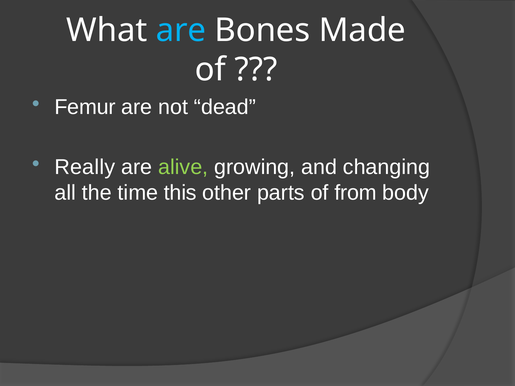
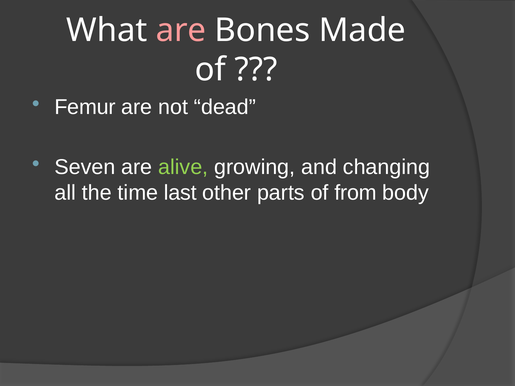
are at (181, 30) colour: light blue -> pink
Really: Really -> Seven
this: this -> last
